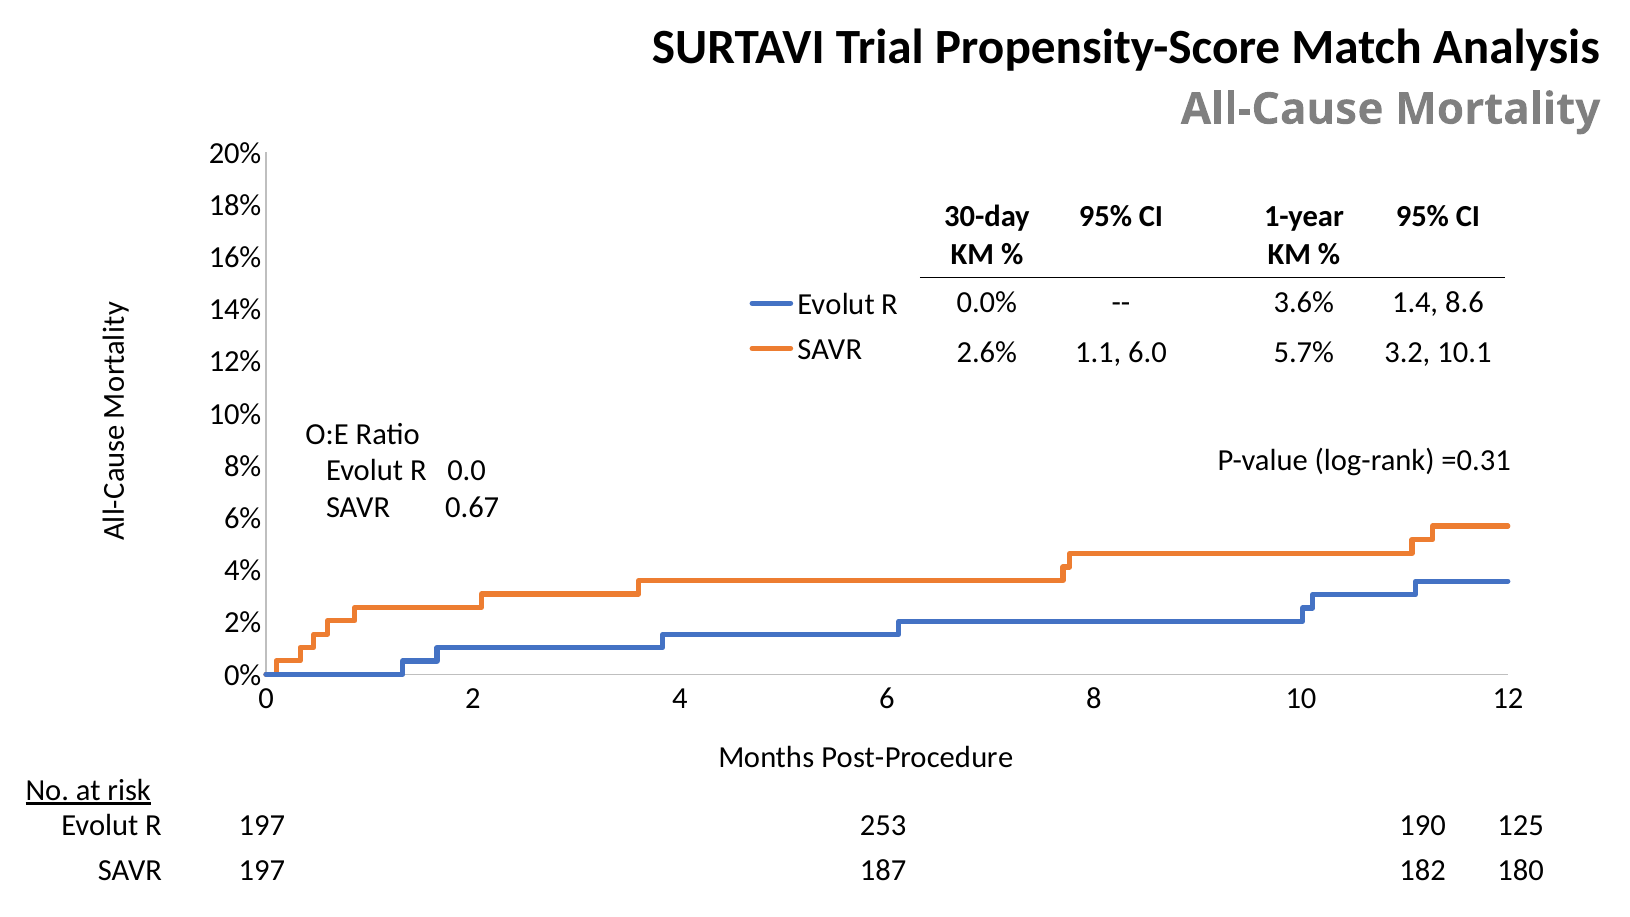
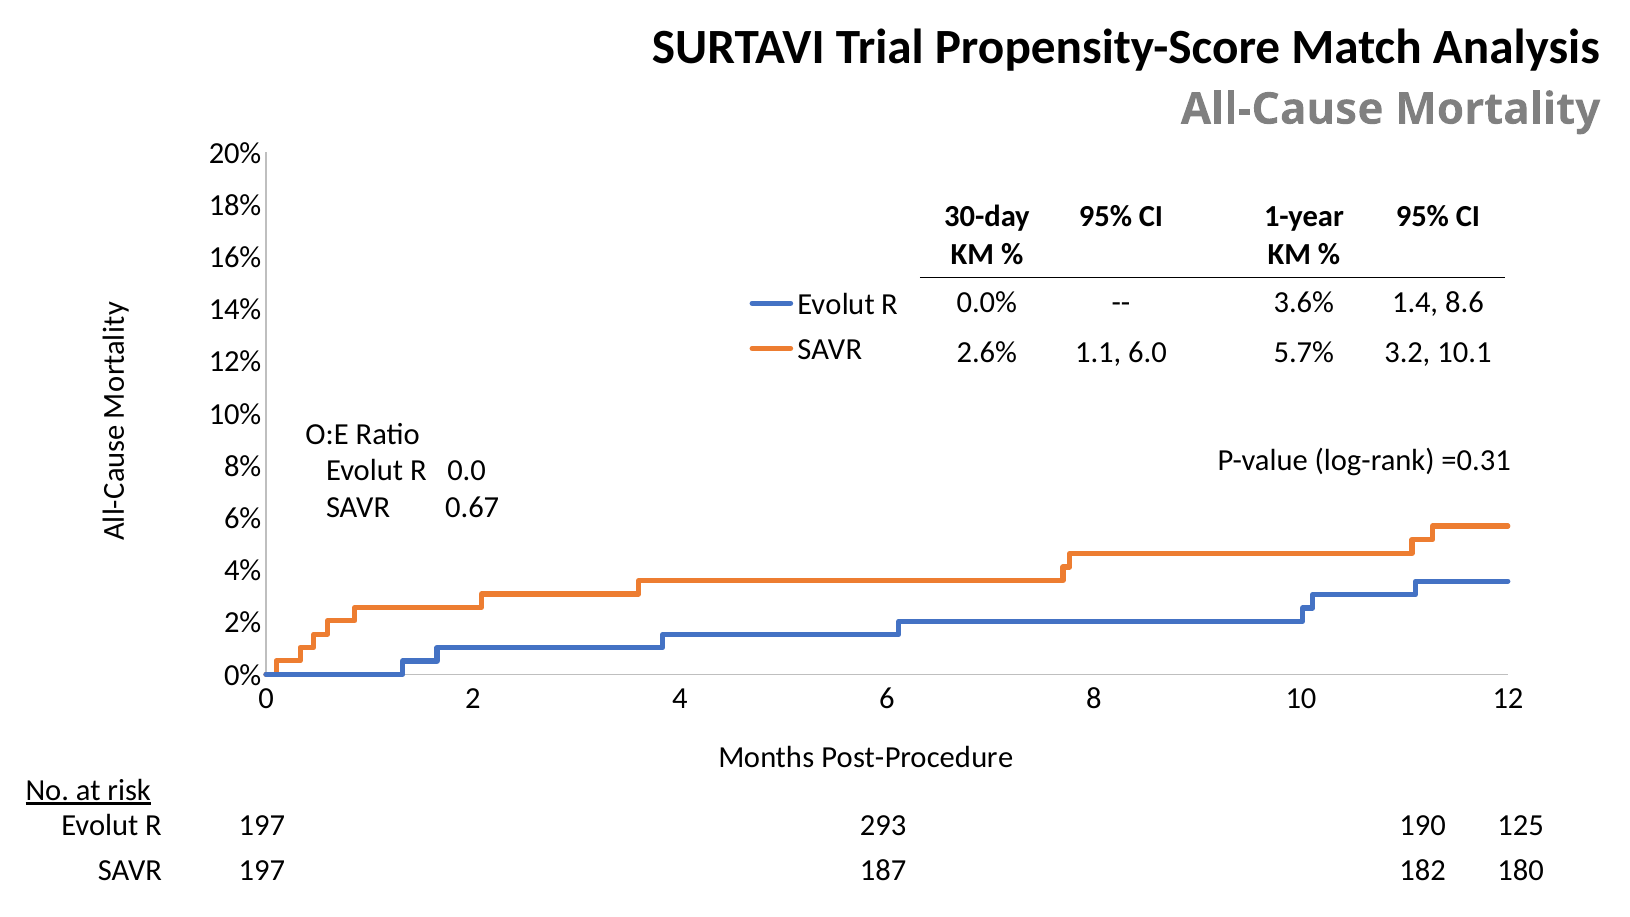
253: 253 -> 293
